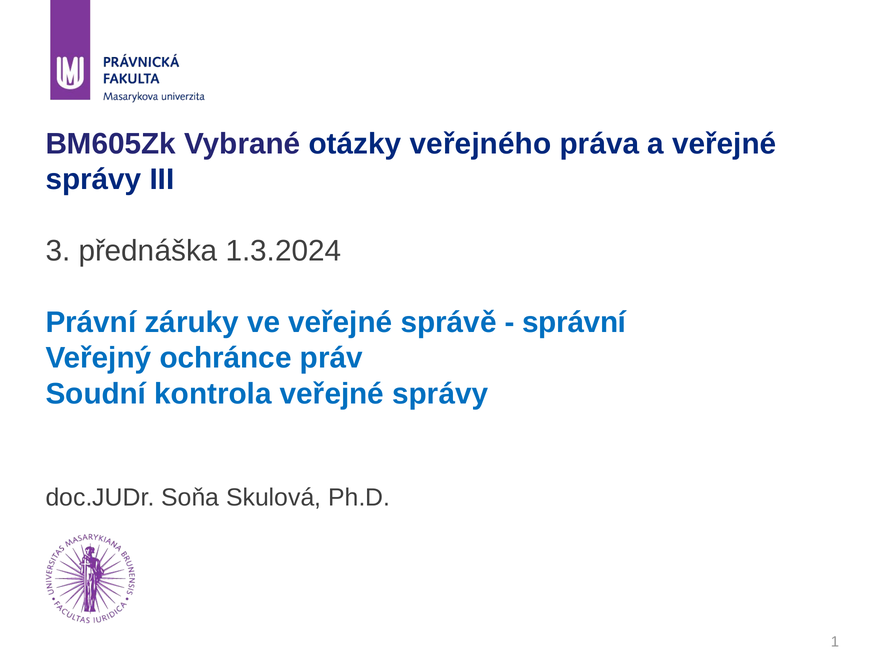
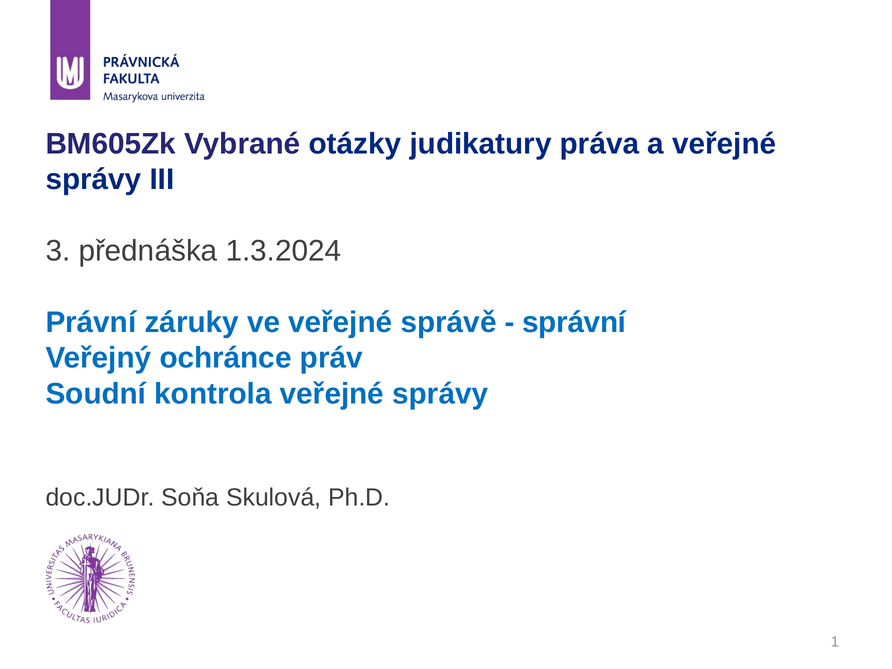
veřejného: veřejného -> judikatury
